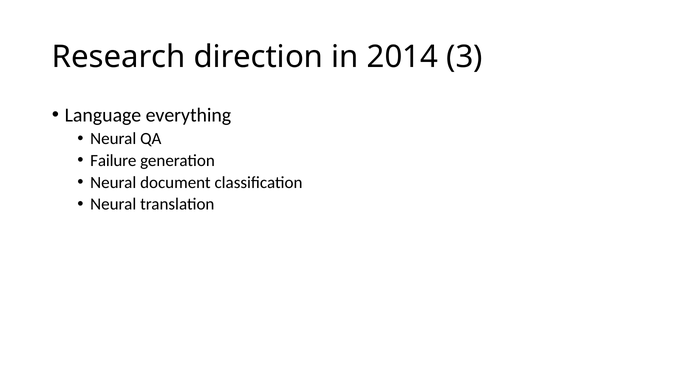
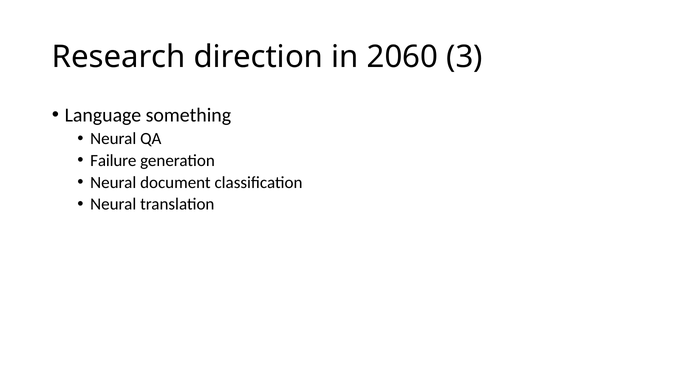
2014: 2014 -> 2060
everything: everything -> something
